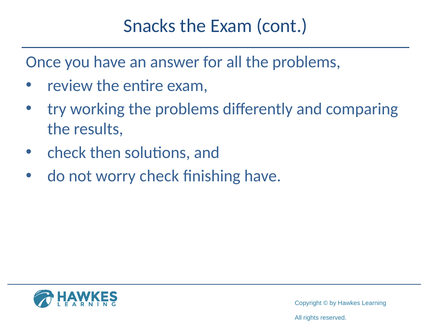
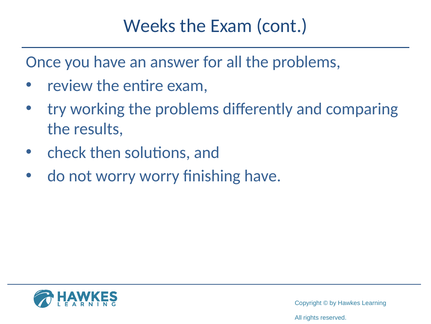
Snacks: Snacks -> Weeks
worry check: check -> worry
